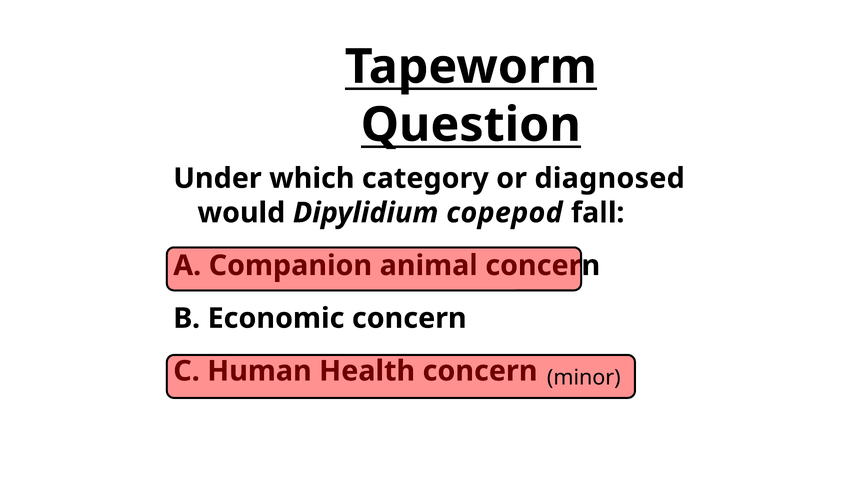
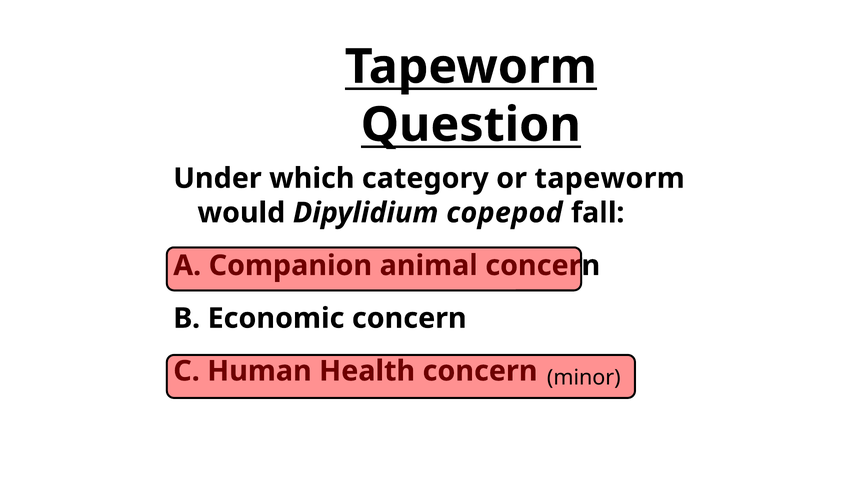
or diagnosed: diagnosed -> tapeworm
